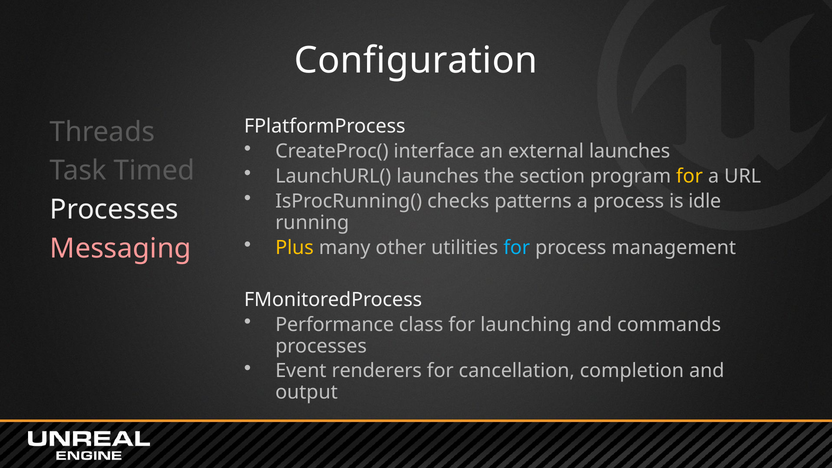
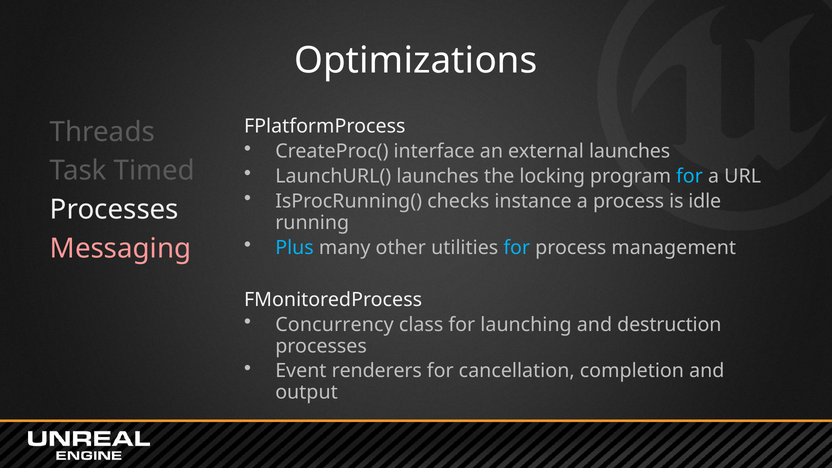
Configuration: Configuration -> Optimizations
section: section -> locking
for at (689, 176) colour: yellow -> light blue
patterns: patterns -> instance
Plus colour: yellow -> light blue
Performance: Performance -> Concurrency
commands: commands -> destruction
